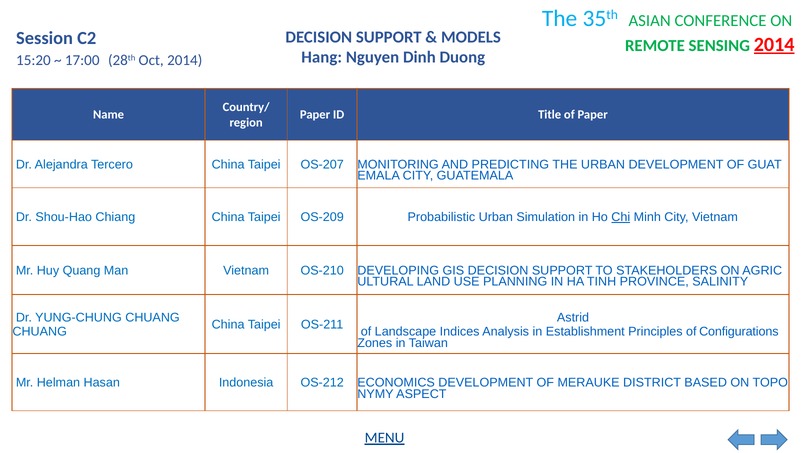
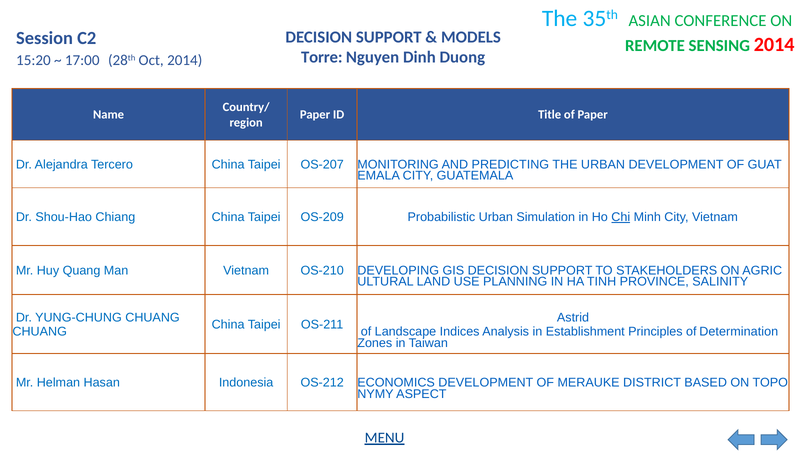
2014 at (774, 45) underline: present -> none
Hang: Hang -> Torre
Configurations: Configurations -> Determination
